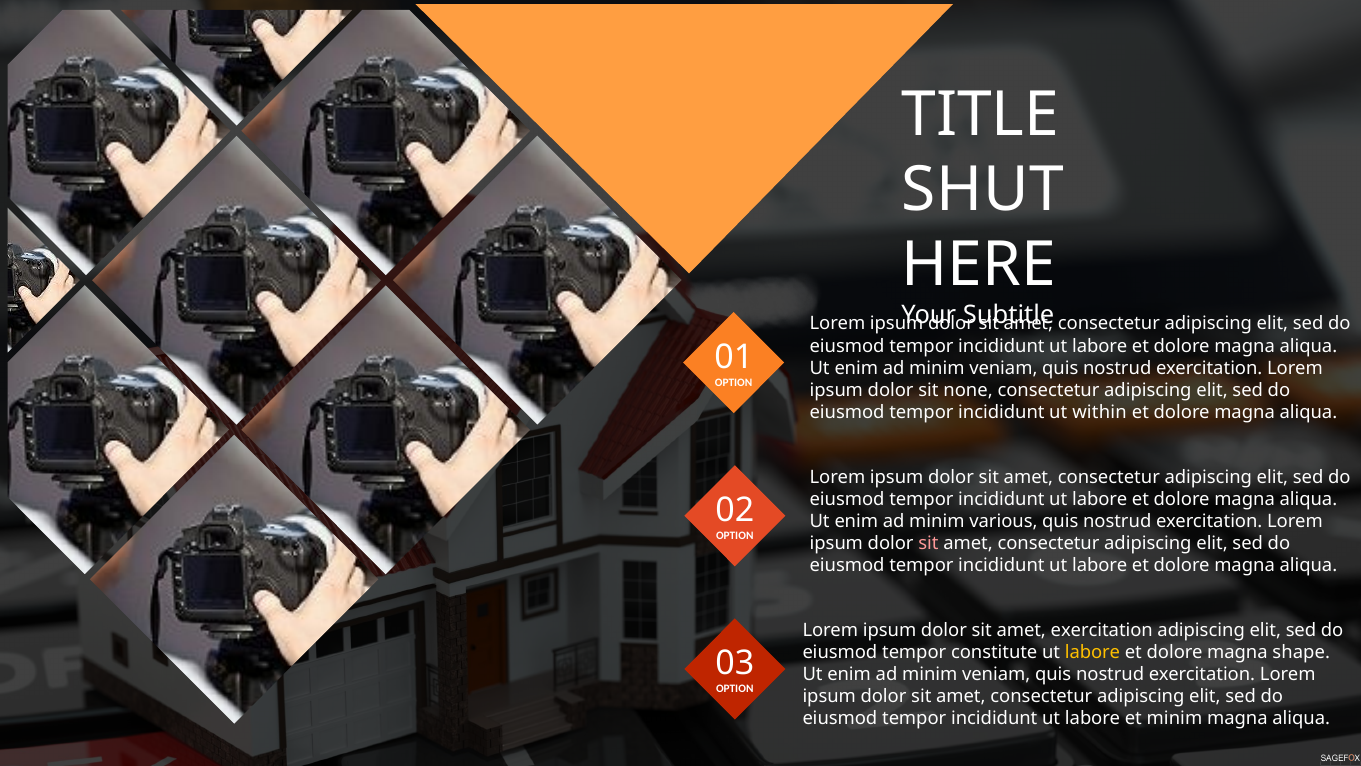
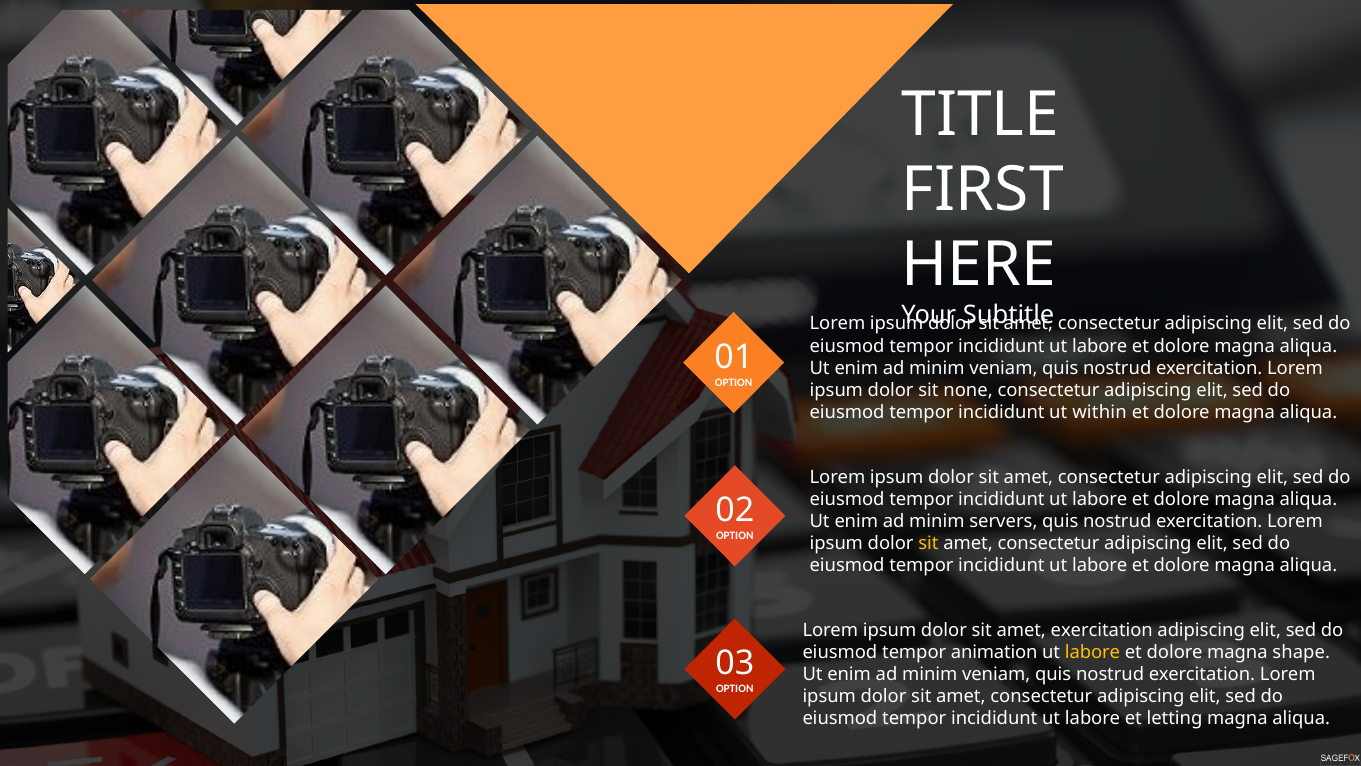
SHUT: SHUT -> FIRST
various: various -> servers
sit at (928, 543) colour: pink -> yellow
constitute: constitute -> animation
et minim: minim -> letting
